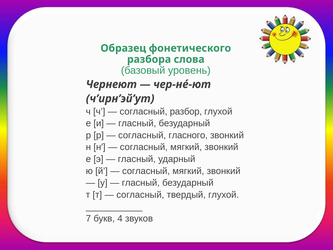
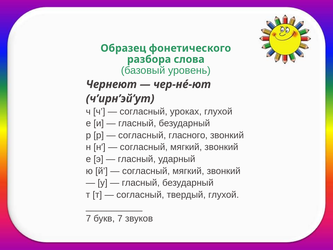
разбор: разбор -> уроках
букв 4: 4 -> 7
